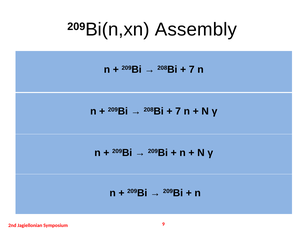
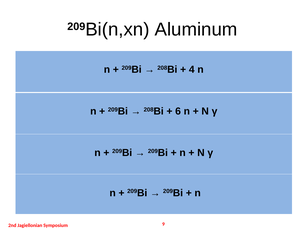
Assembly: Assembly -> Aluminum
7 at (192, 70): 7 -> 4
7 at (178, 111): 7 -> 6
